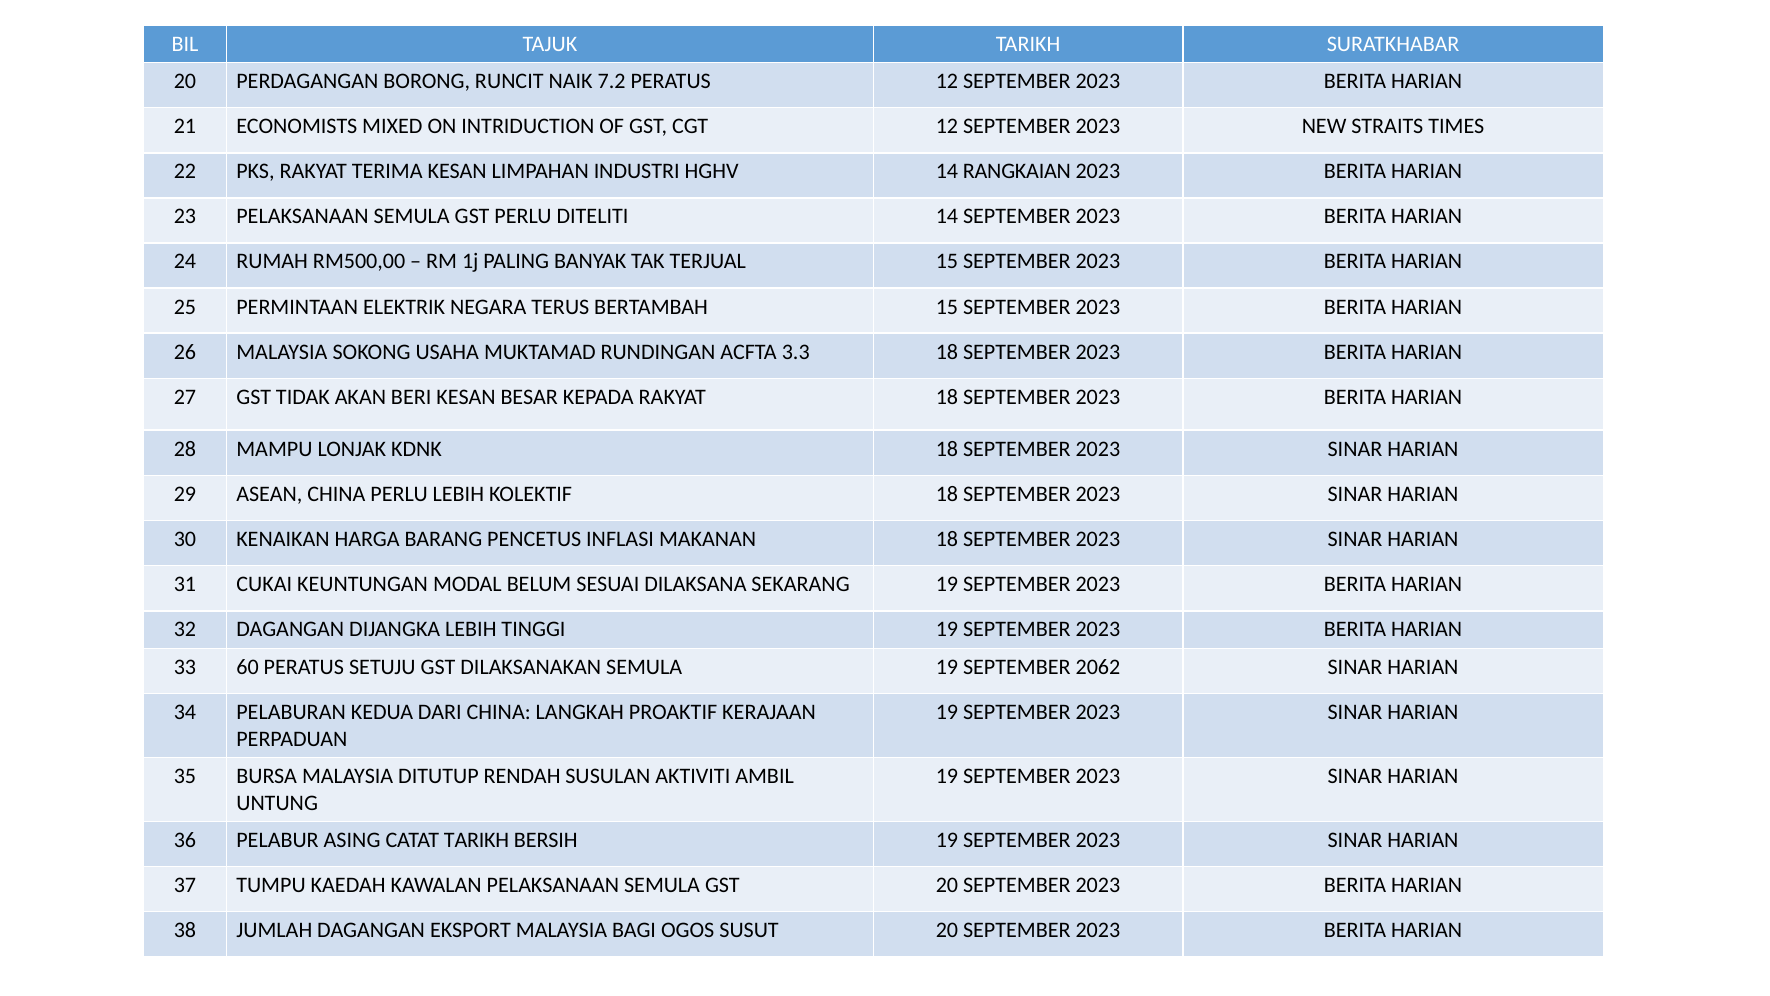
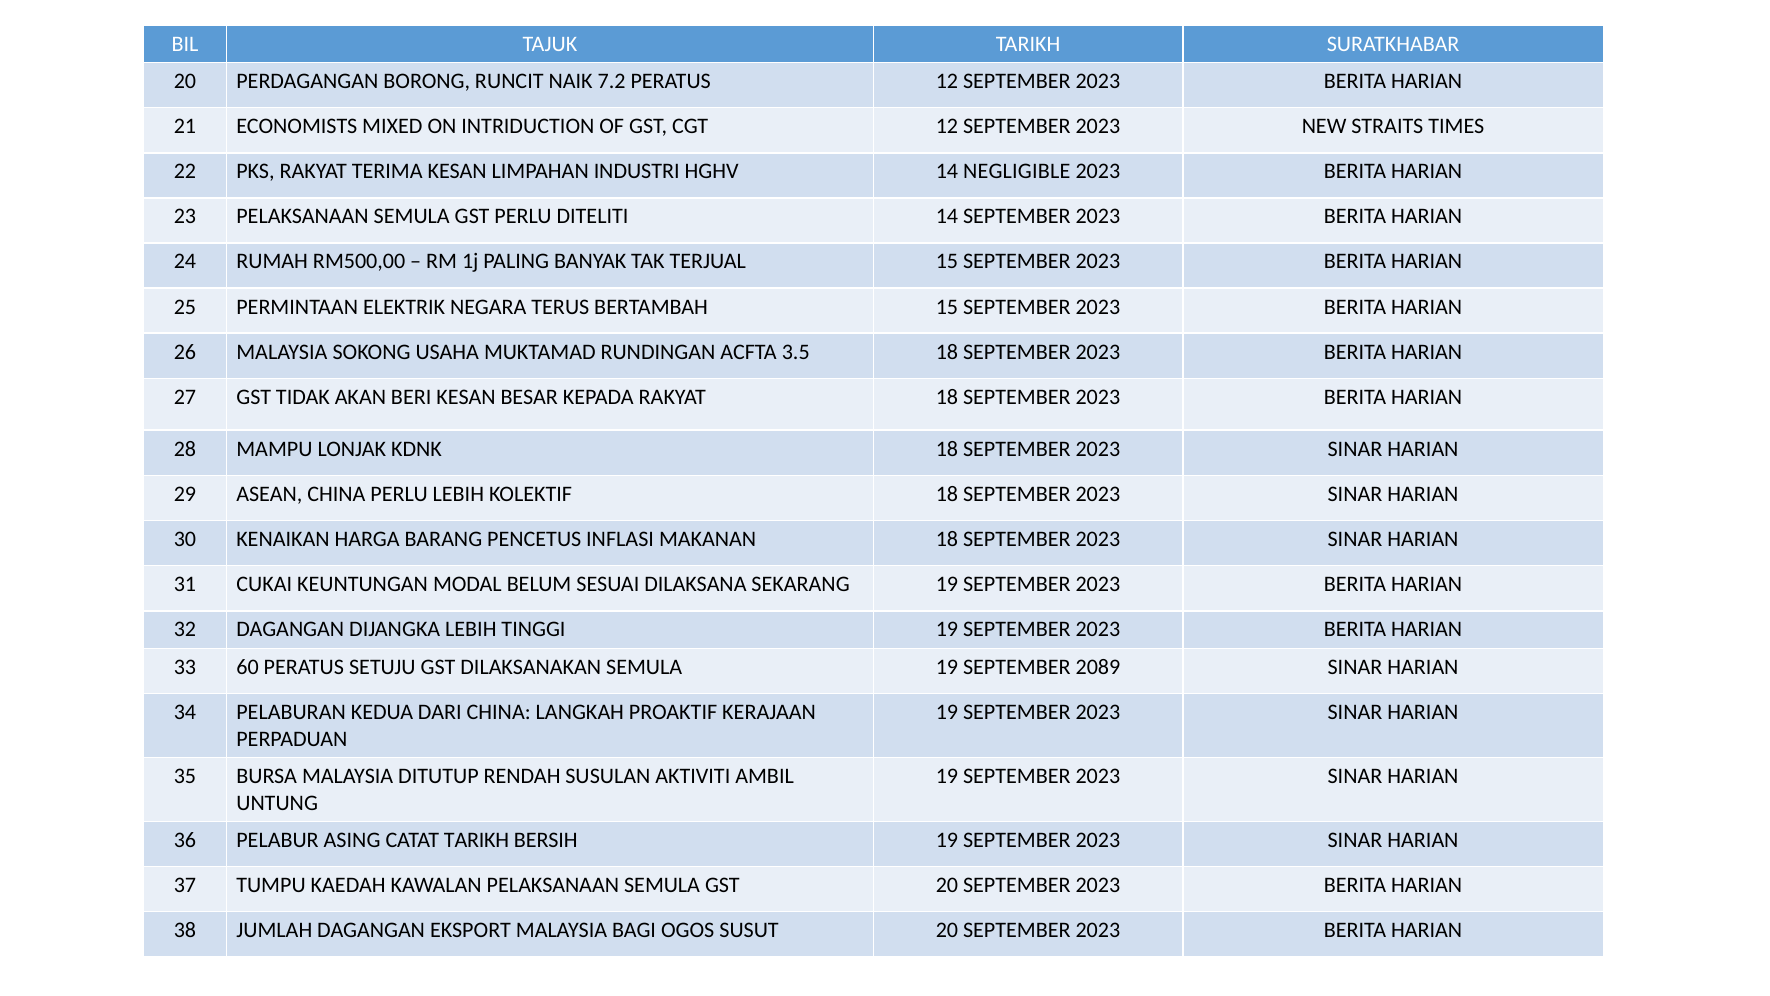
RANGKAIAN: RANGKAIAN -> NEGLIGIBLE
3.3: 3.3 -> 3.5
2062: 2062 -> 2089
